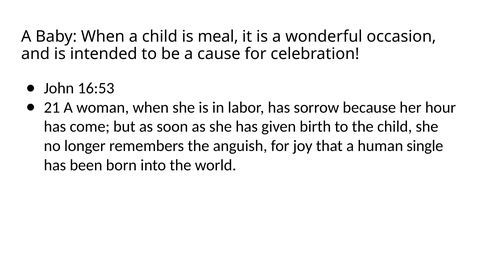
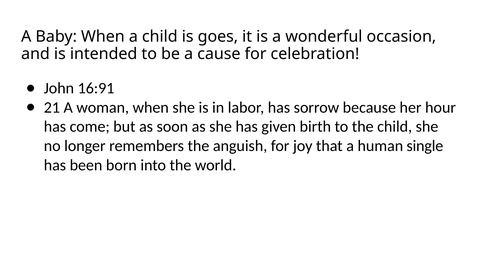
meal: meal -> goes
16:53: 16:53 -> 16:91
